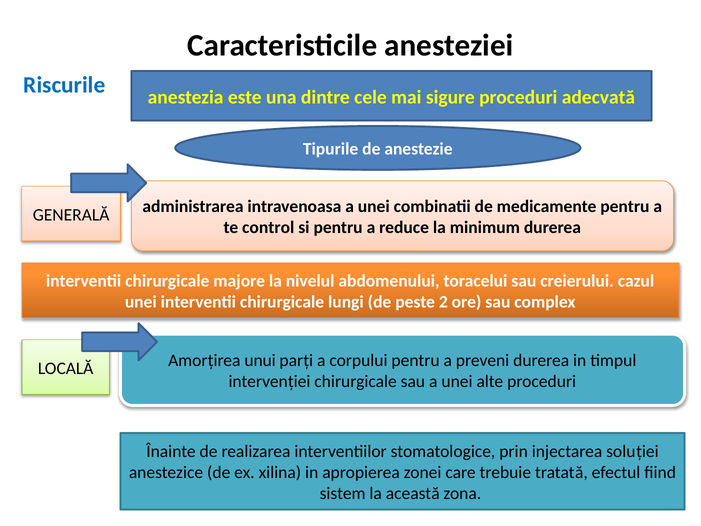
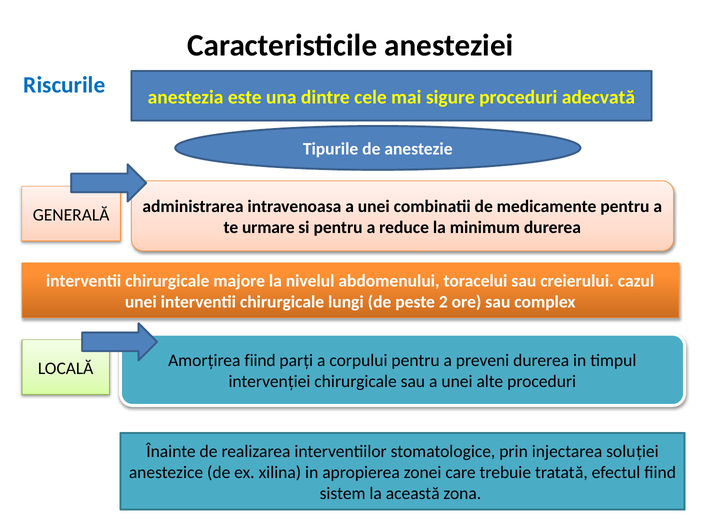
control: control -> urmare
Amorțirea unui: unui -> fiind
